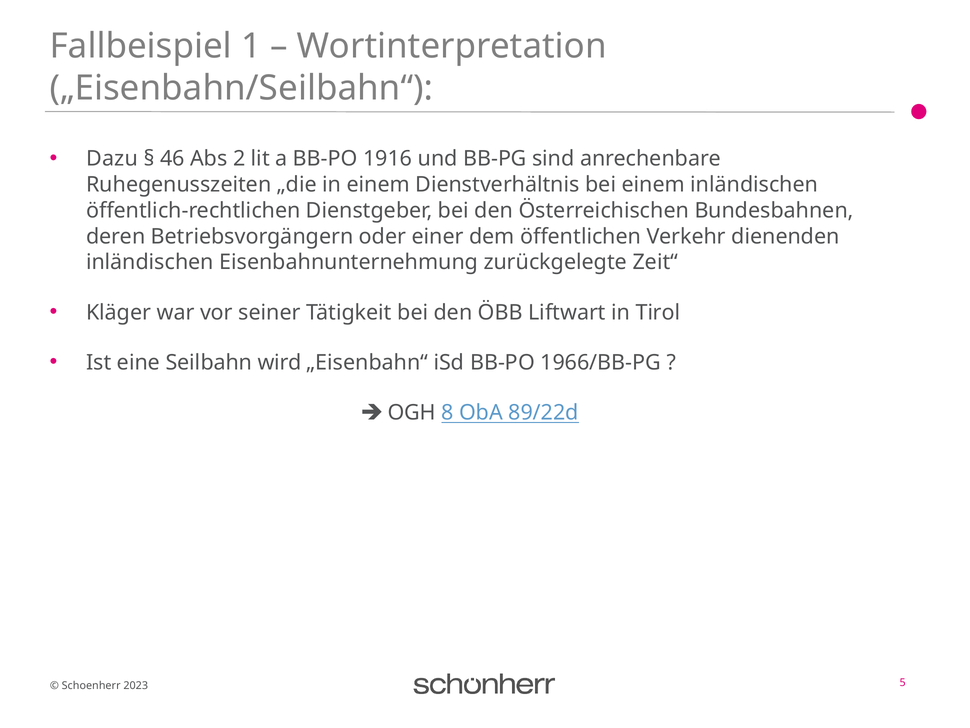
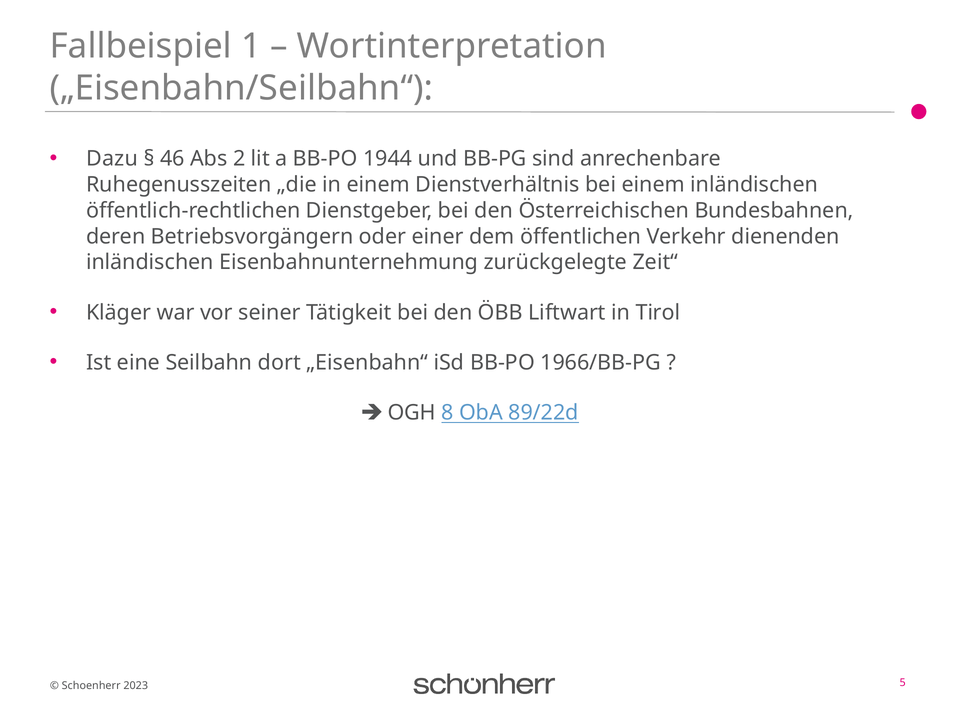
1916: 1916 -> 1944
wird: wird -> dort
